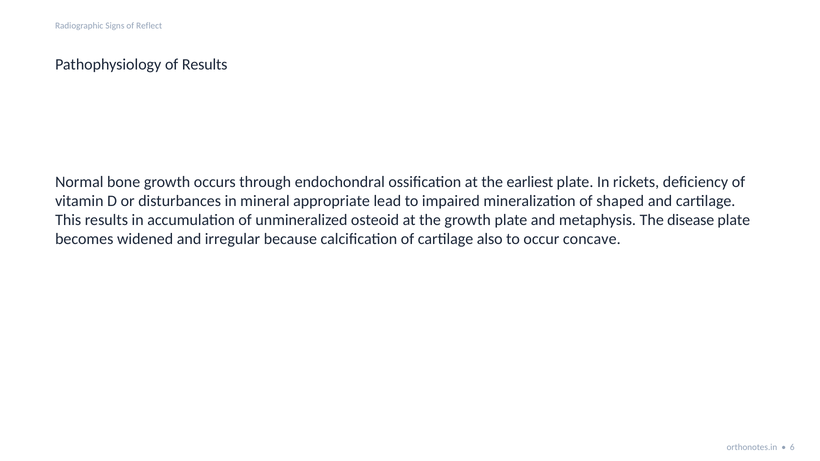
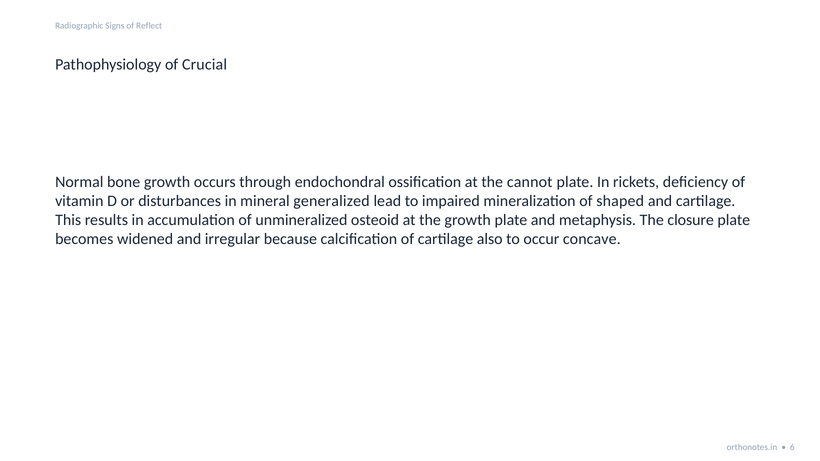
of Results: Results -> Crucial
earliest: earliest -> cannot
appropriate: appropriate -> generalized
disease: disease -> closure
